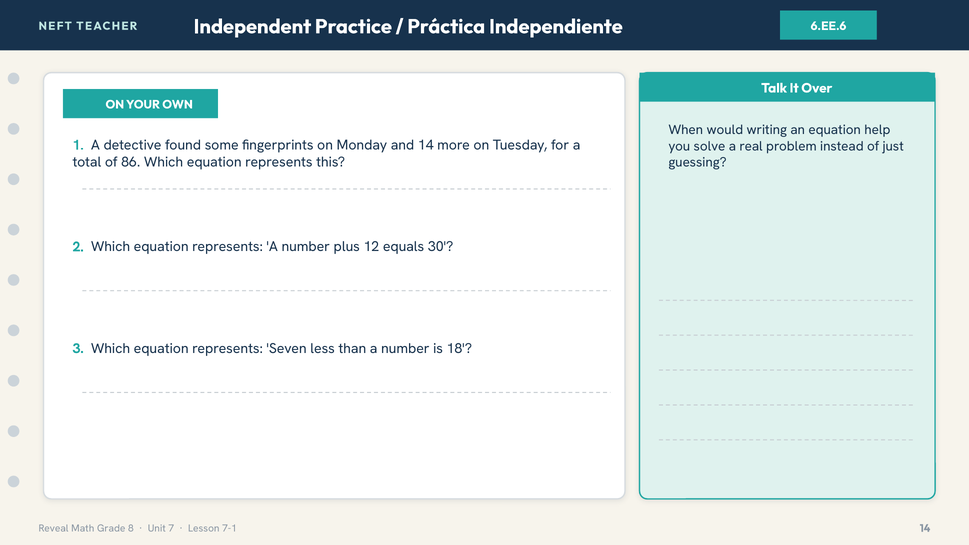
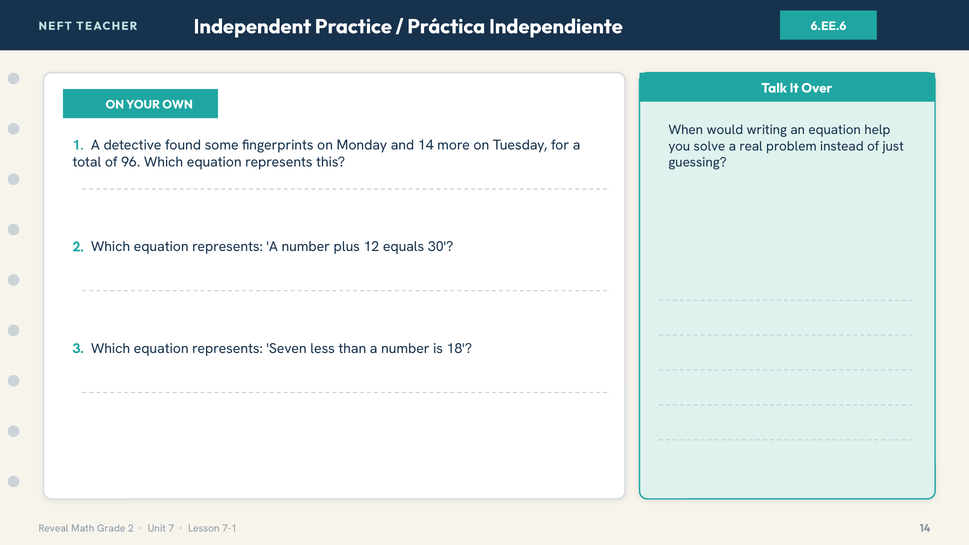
86: 86 -> 96
Grade 8: 8 -> 2
